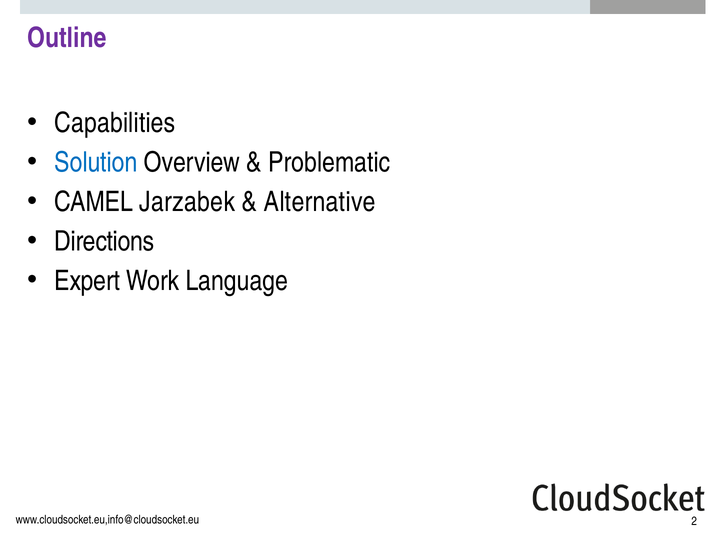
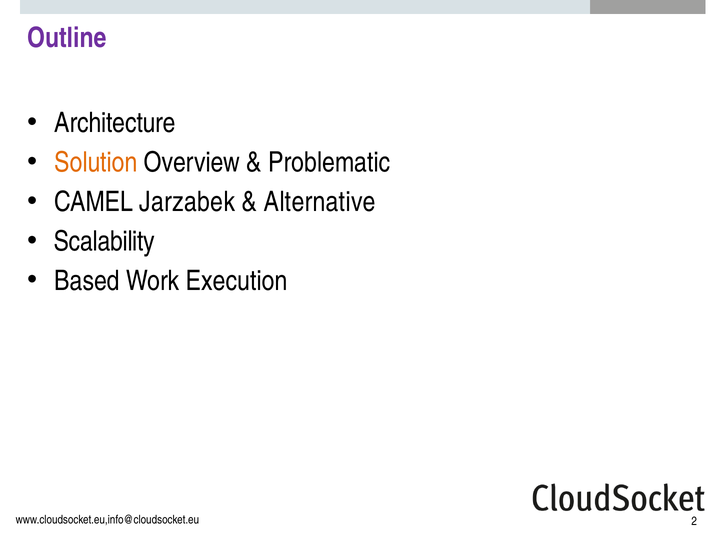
Capabilities: Capabilities -> Architecture
Solution colour: blue -> orange
Directions: Directions -> Scalability
Expert: Expert -> Based
Language: Language -> Execution
